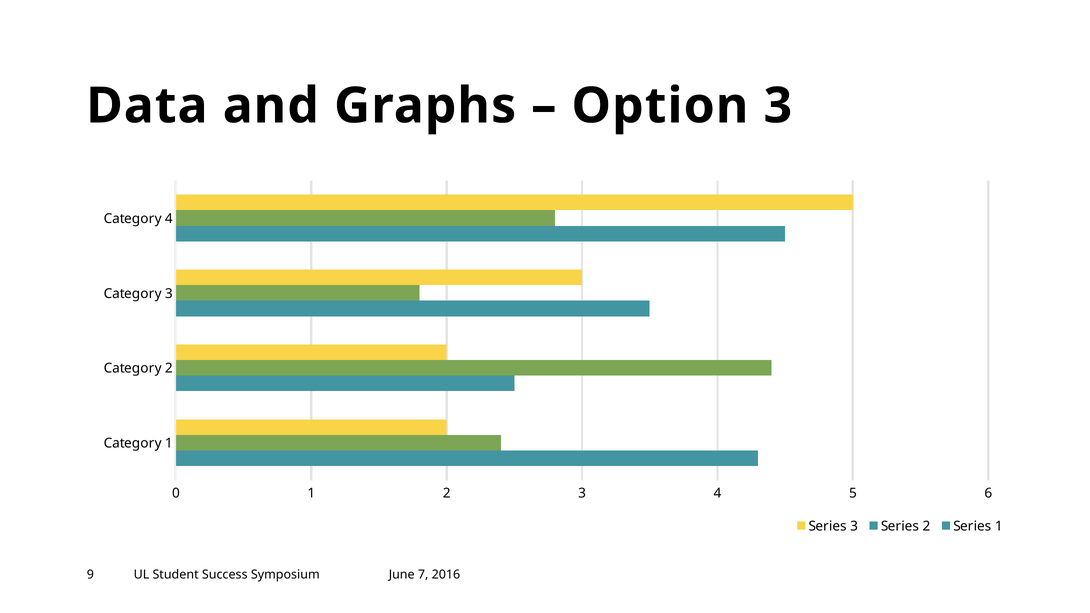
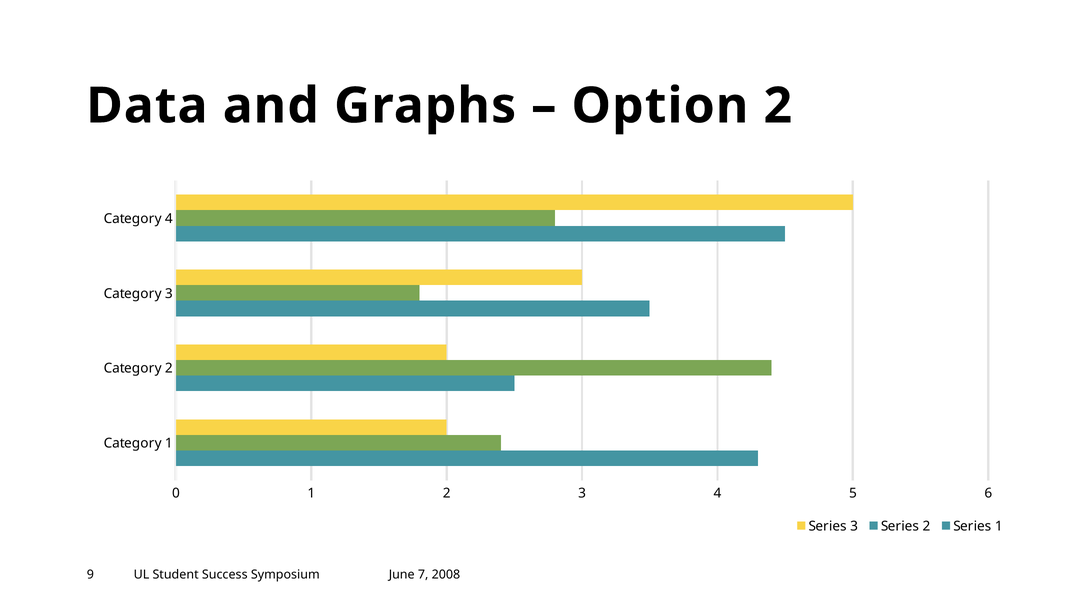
Option 3: 3 -> 2
2016: 2016 -> 2008
